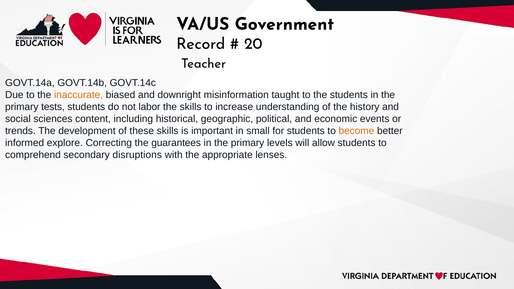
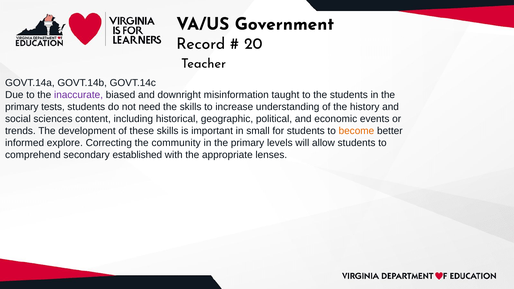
inaccurate colour: orange -> purple
labor: labor -> need
guarantees: guarantees -> community
disruptions: disruptions -> established
